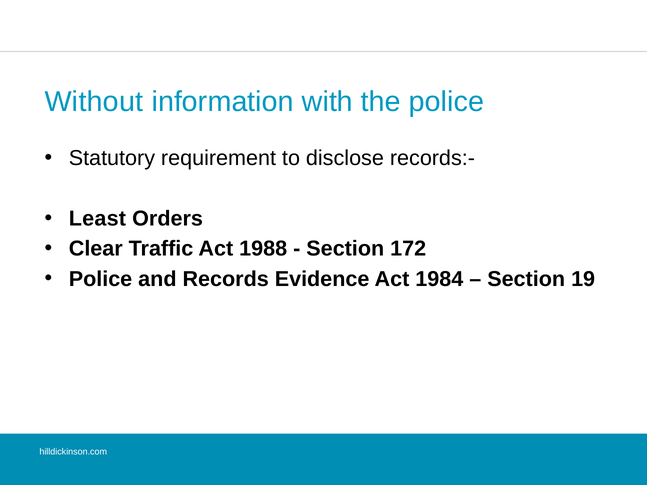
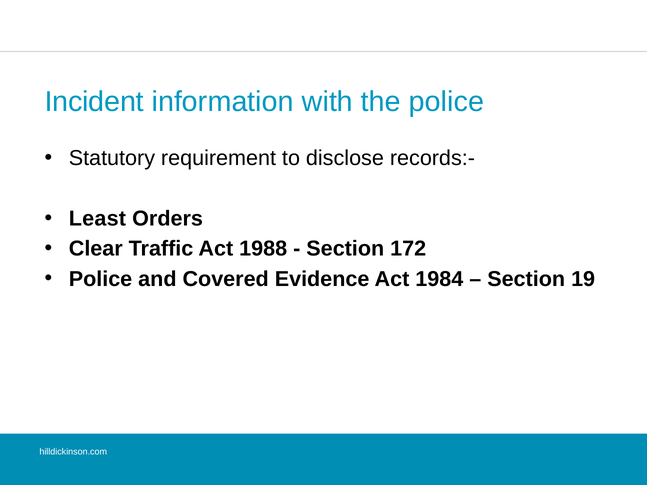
Without: Without -> Incident
Records: Records -> Covered
